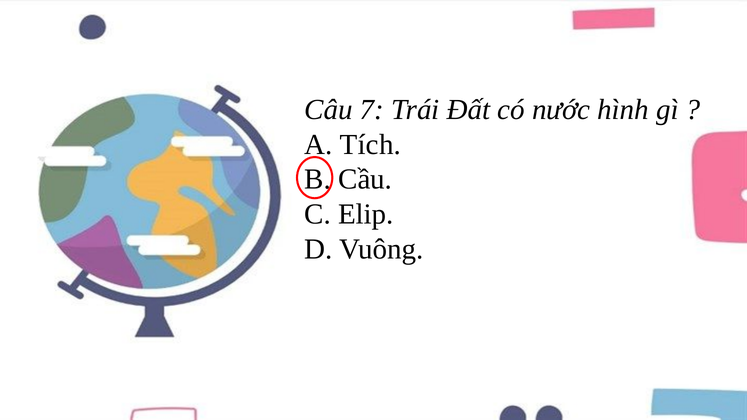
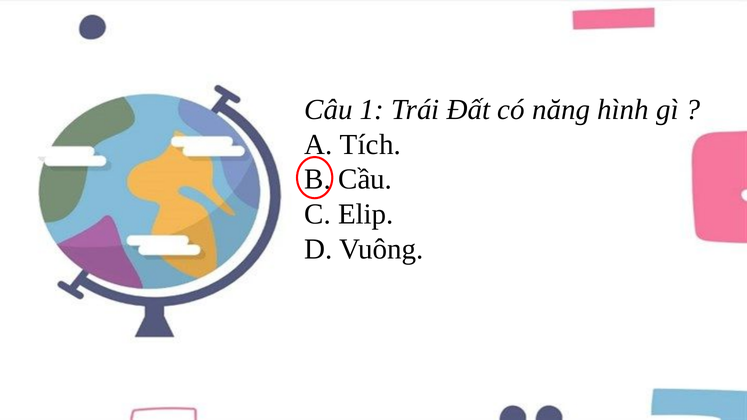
7: 7 -> 1
nước: nước -> năng
